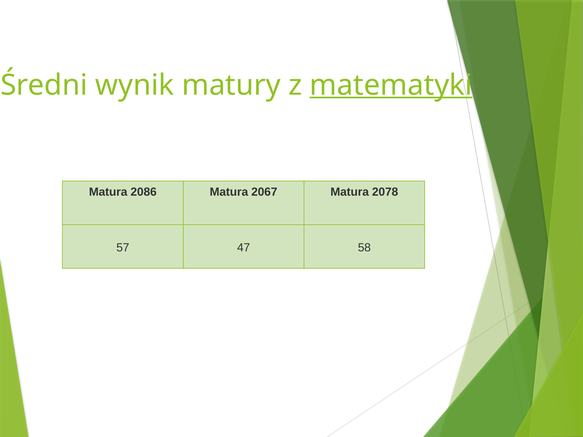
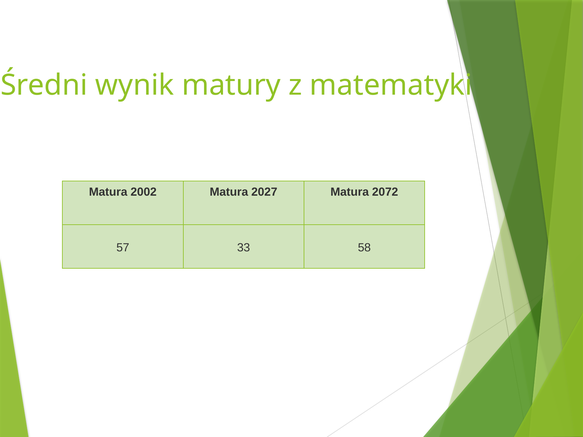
matematyki underline: present -> none
2086: 2086 -> 2002
2067: 2067 -> 2027
2078: 2078 -> 2072
47: 47 -> 33
